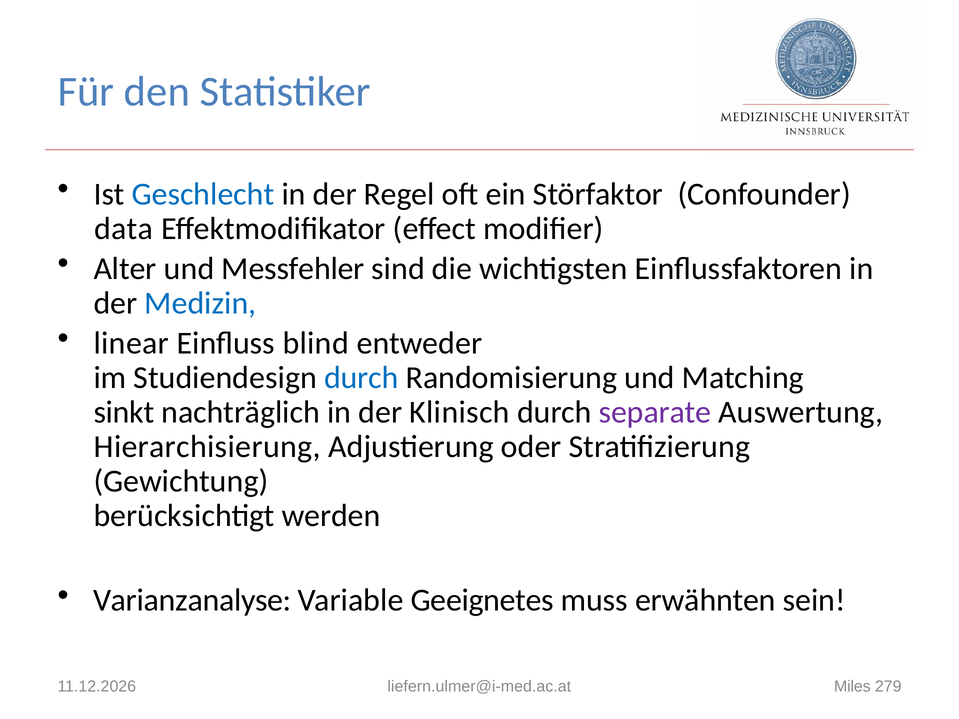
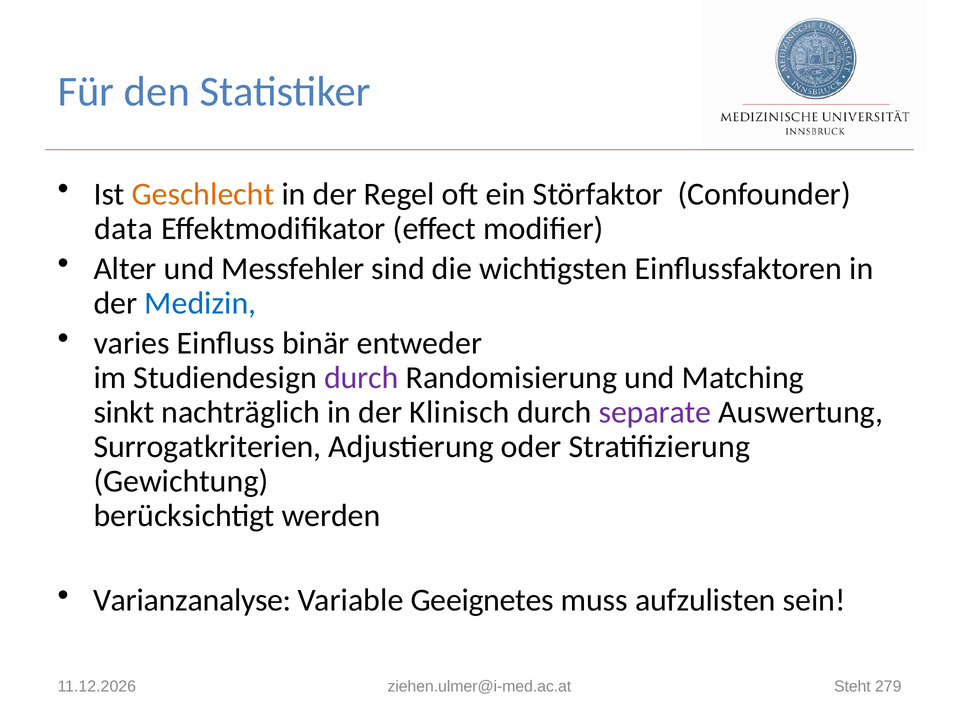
Geschlecht colour: blue -> orange
linear: linear -> varies
blind: blind -> binär
durch at (361, 378) colour: blue -> purple
Hierarchisierung: Hierarchisierung -> Surrogatkriterien
erwähnten: erwähnten -> aufzulisten
liefern.ulmer@i-med.ac.at: liefern.ulmer@i-med.ac.at -> ziehen.ulmer@i-med.ac.at
Miles: Miles -> Steht
